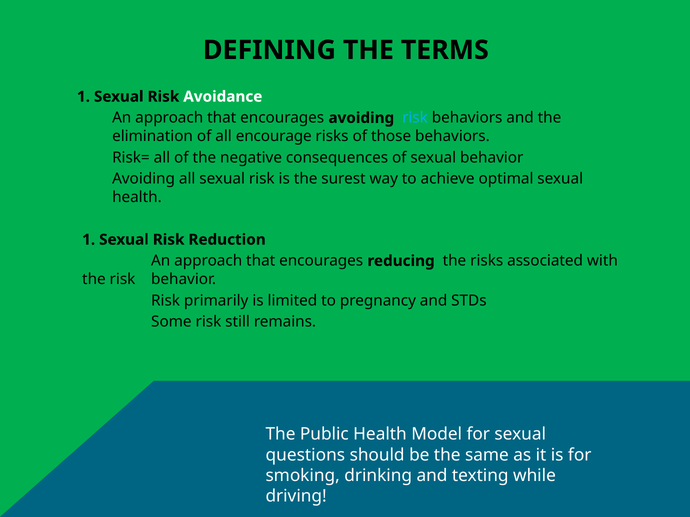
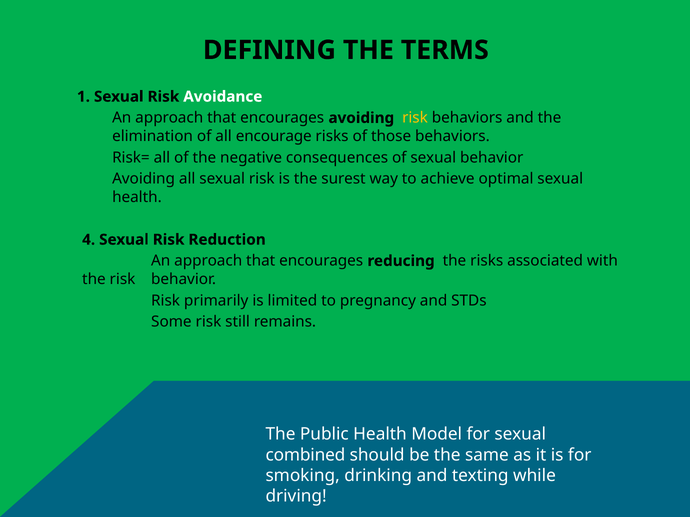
risk at (415, 118) colour: light blue -> yellow
1 at (89, 240): 1 -> 4
questions: questions -> combined
